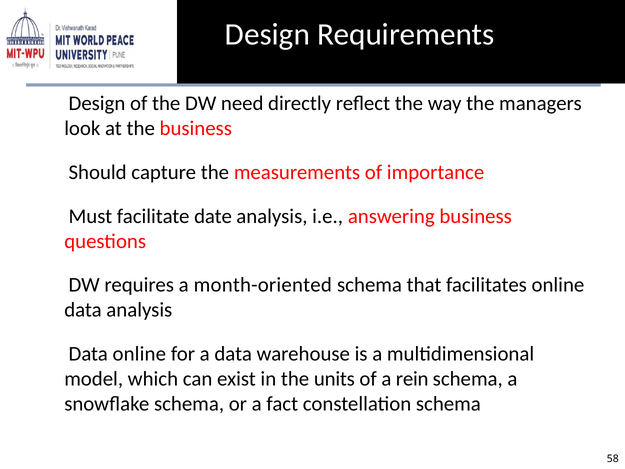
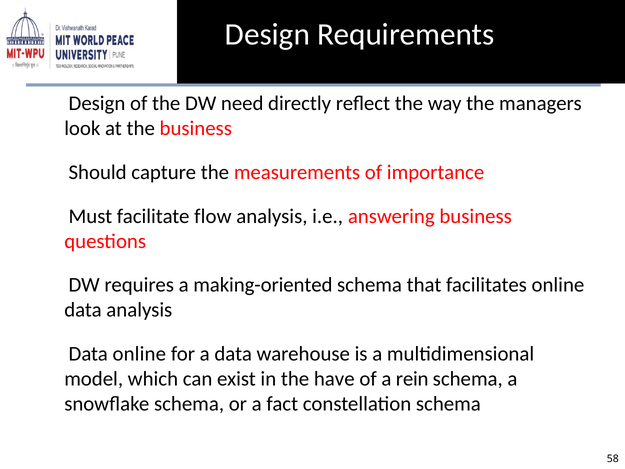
date: date -> flow
month-oriented: month-oriented -> making-oriented
units: units -> have
